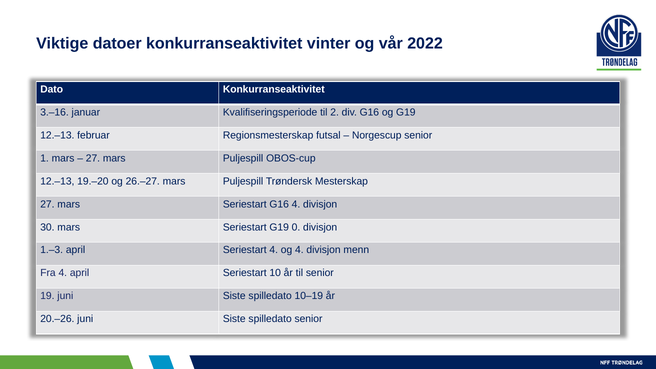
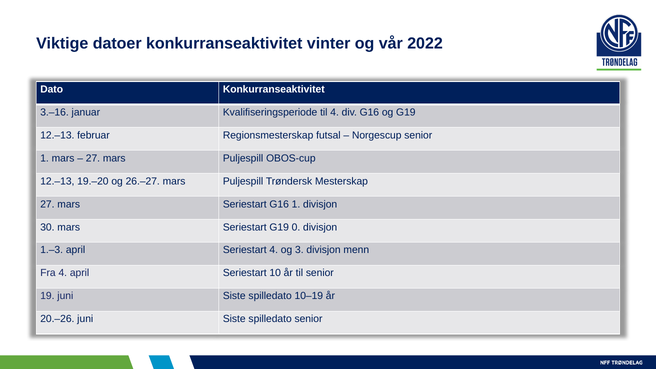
til 2: 2 -> 4
G16 4: 4 -> 1
og 4: 4 -> 3
